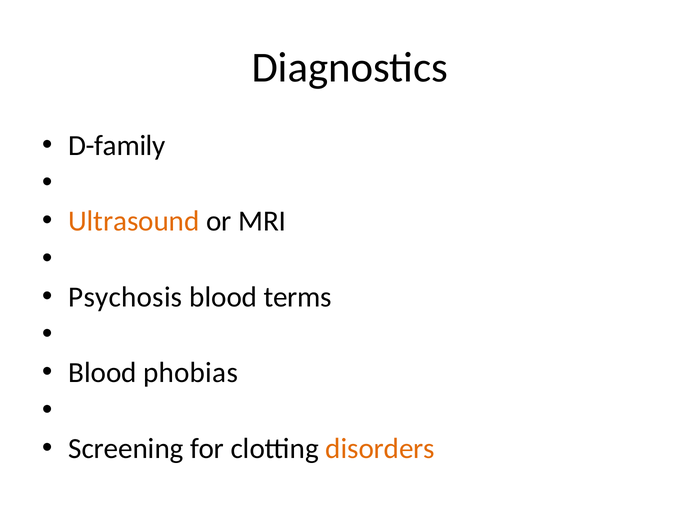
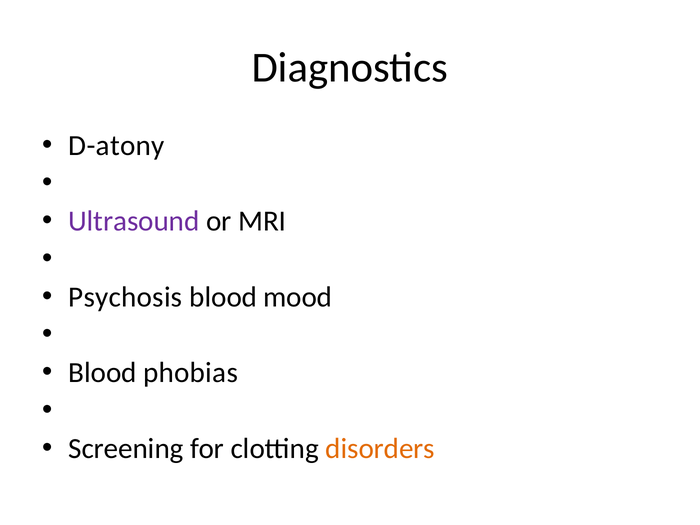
D-family: D-family -> D-atony
Ultrasound colour: orange -> purple
terms: terms -> mood
